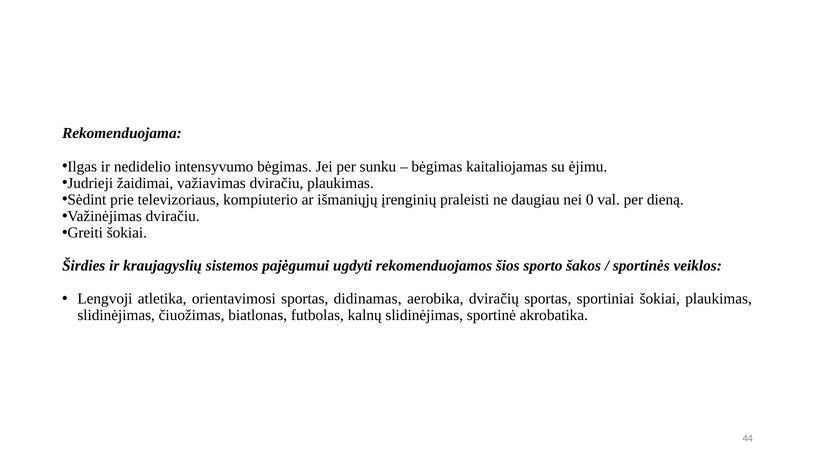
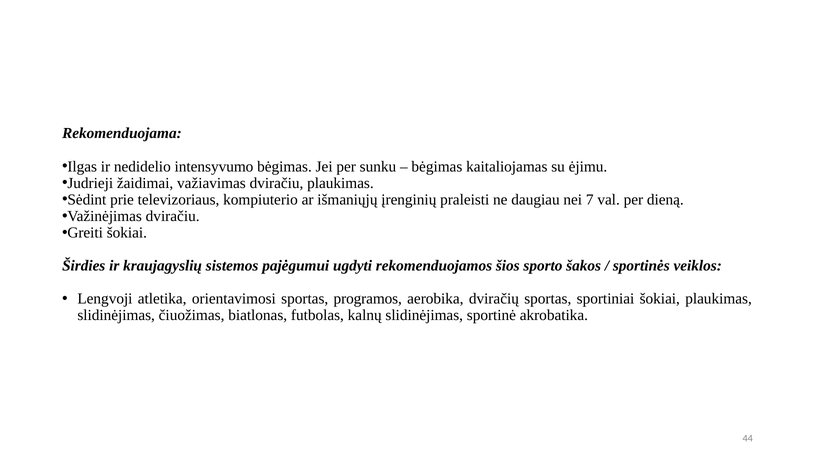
0: 0 -> 7
didinamas: didinamas -> programos
